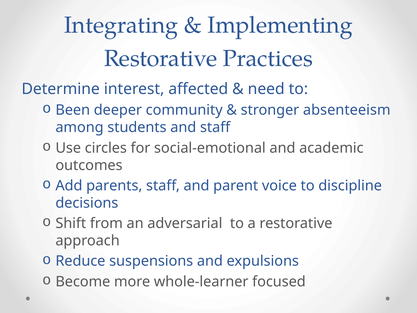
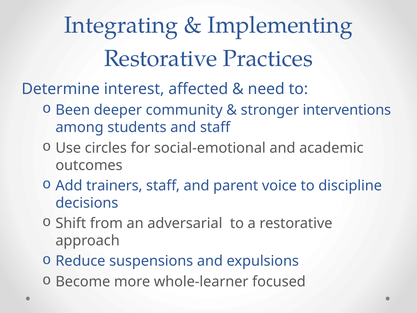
absenteeism: absenteeism -> interventions
parents: parents -> trainers
